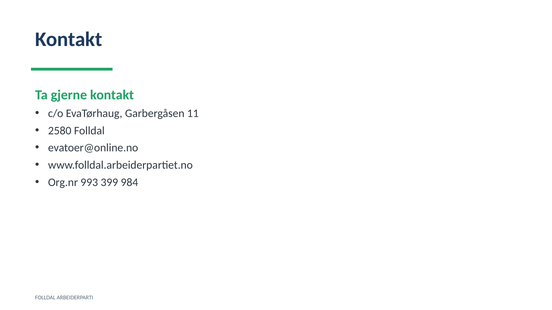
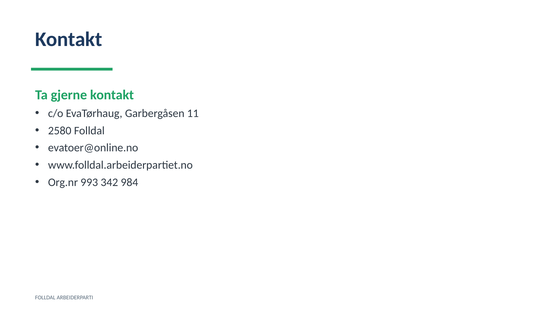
399: 399 -> 342
